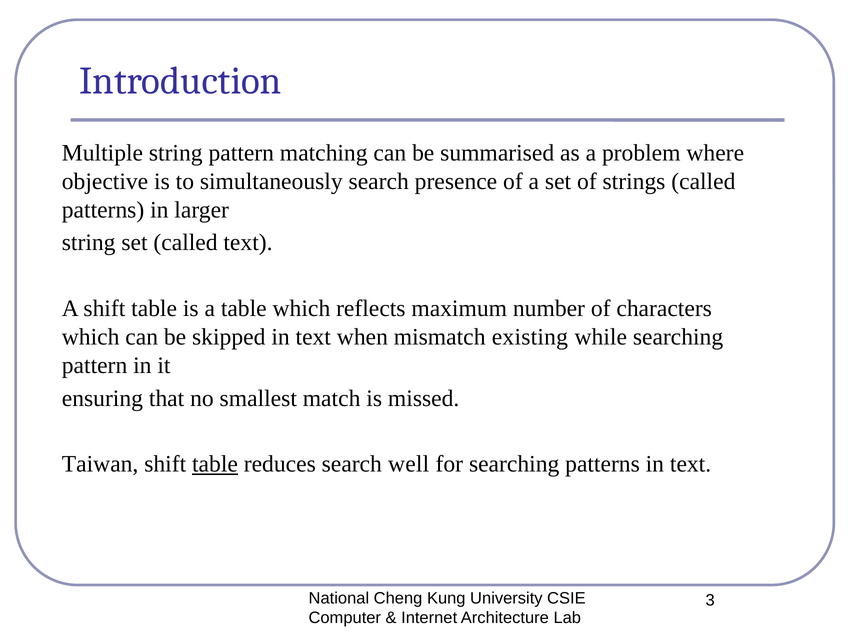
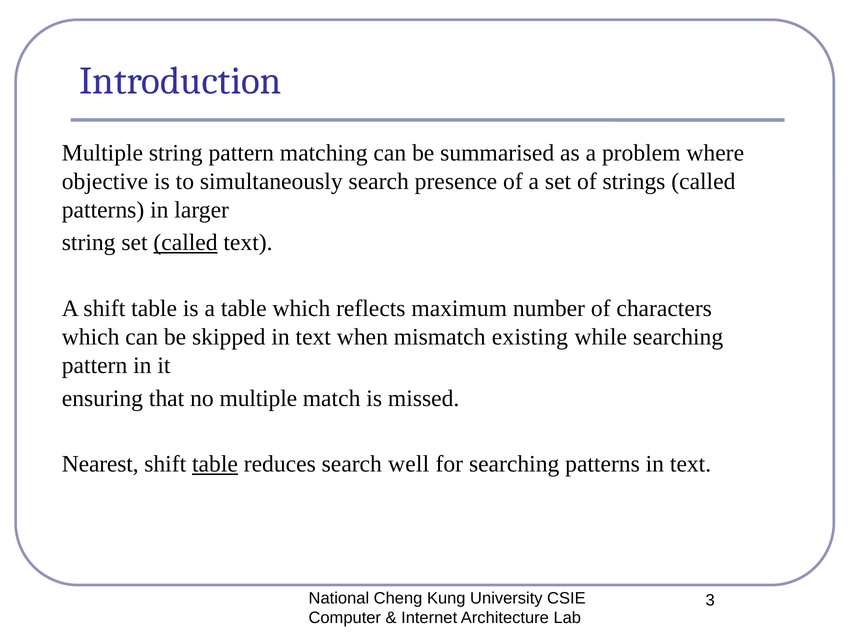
called at (186, 243) underline: none -> present
no smallest: smallest -> multiple
Taiwan: Taiwan -> Nearest
